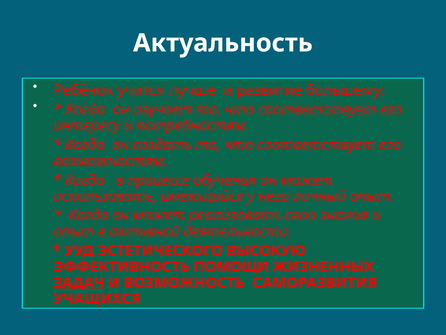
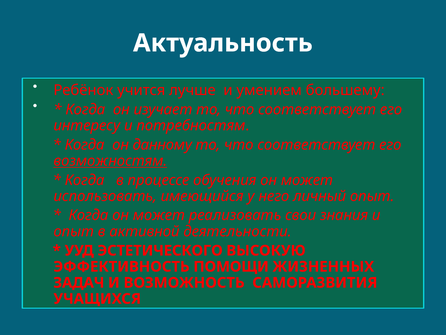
развитие: развитие -> умением
создать: создать -> данному
ЗАДАЧ underline: present -> none
